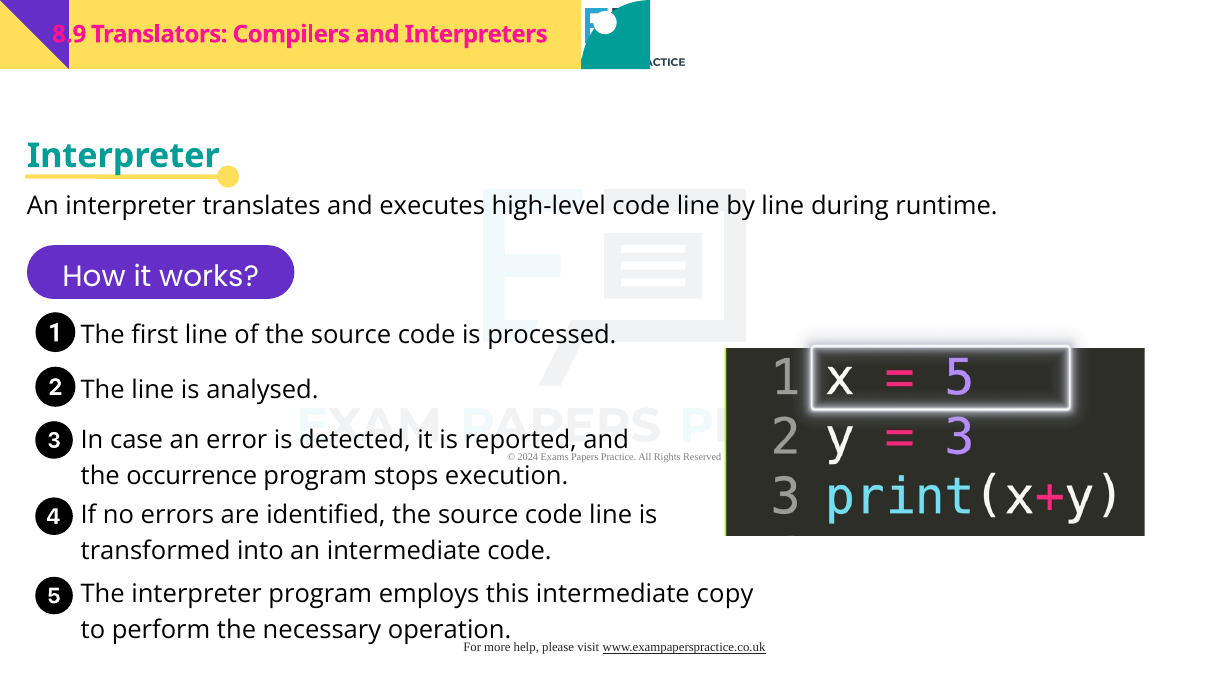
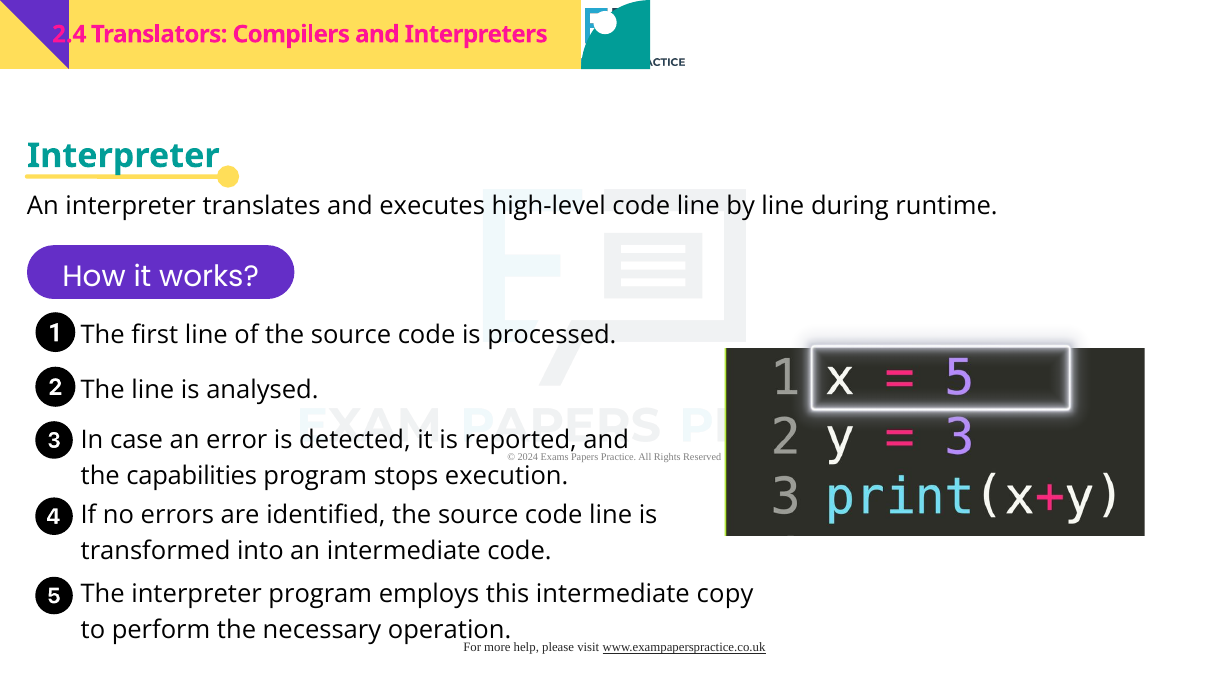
8.9: 8.9 -> 2.4
occurrence: occurrence -> capabilities
